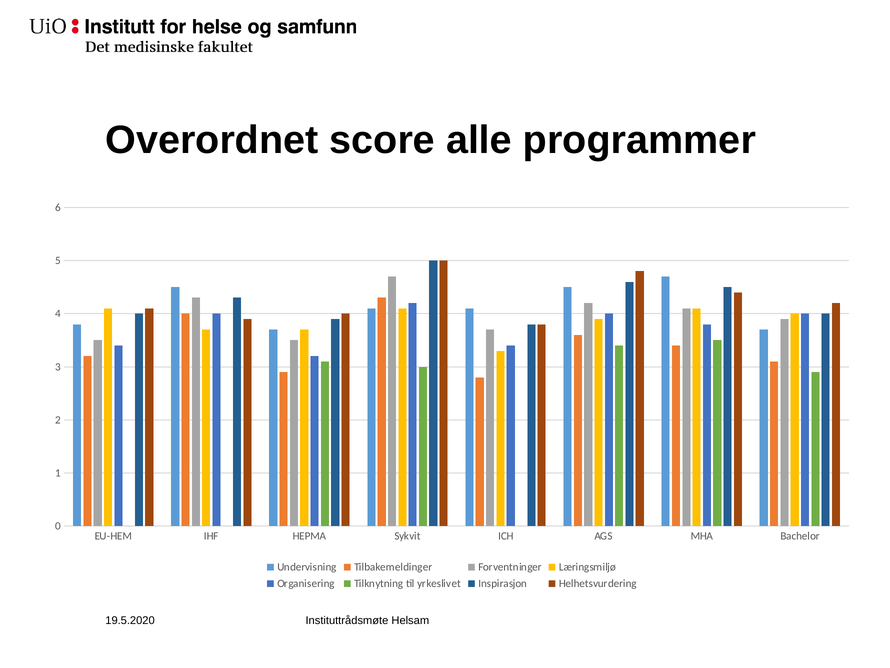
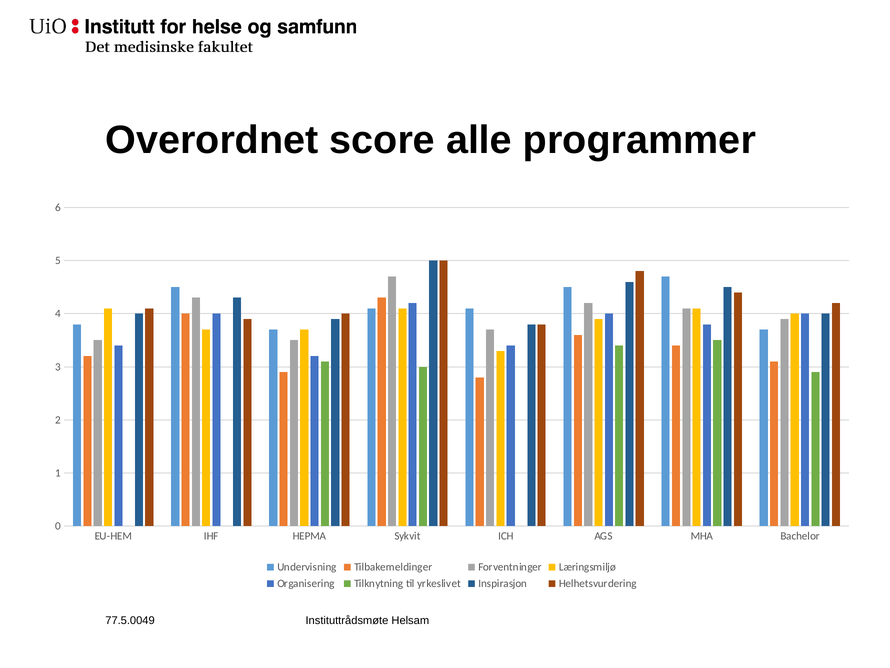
19.5.2020: 19.5.2020 -> 77.5.0049
